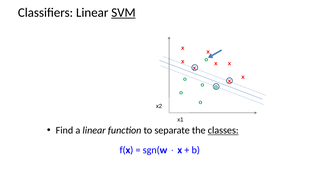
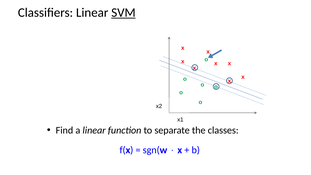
classes underline: present -> none
